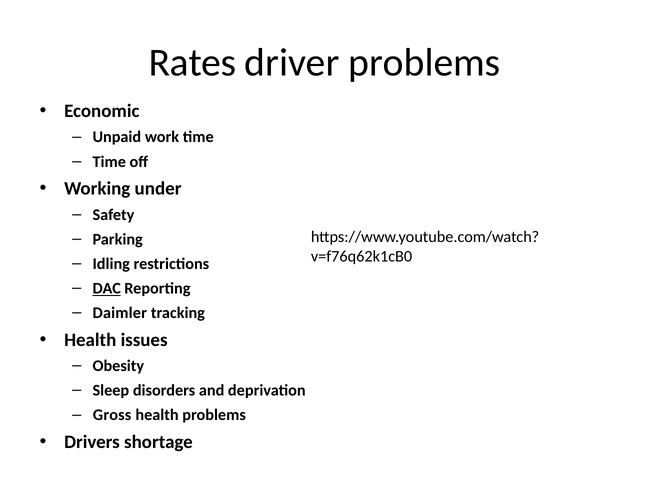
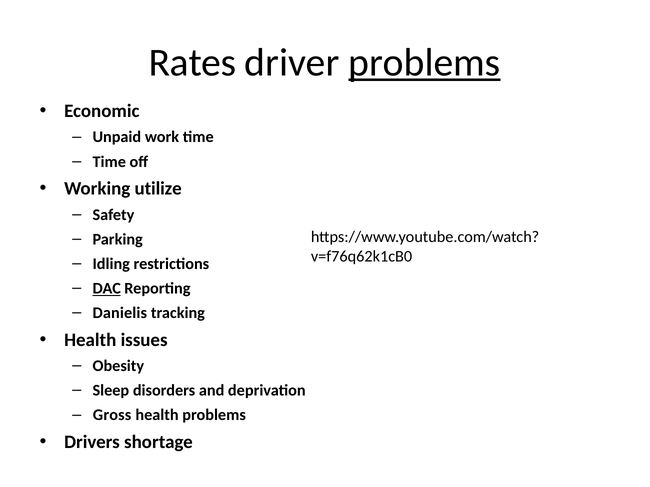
problems at (424, 63) underline: none -> present
under: under -> utilize
Daimler: Daimler -> Danielis
